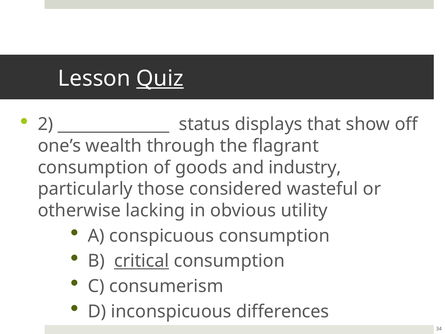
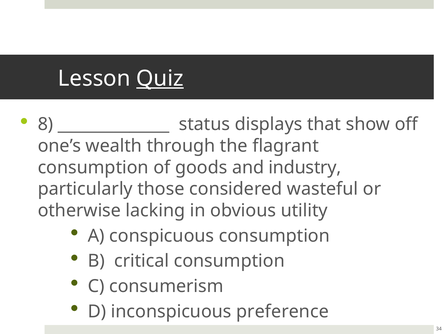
2: 2 -> 8
critical underline: present -> none
differences: differences -> preference
